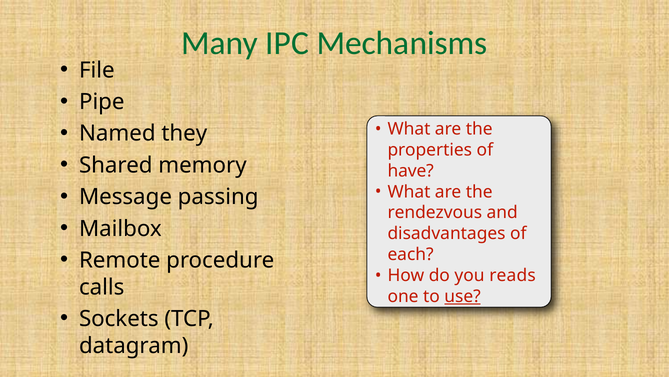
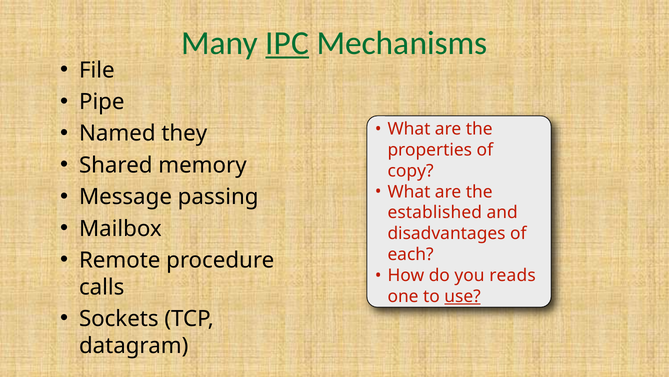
IPC underline: none -> present
have: have -> copy
rendezvous: rendezvous -> established
